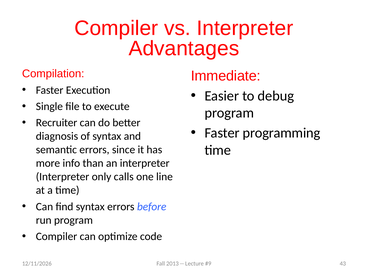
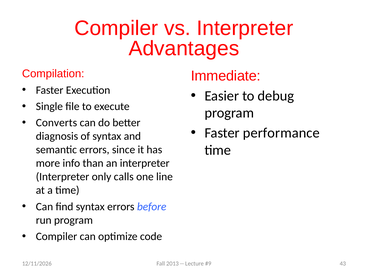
Recruiter: Recruiter -> Converts
programming: programming -> performance
